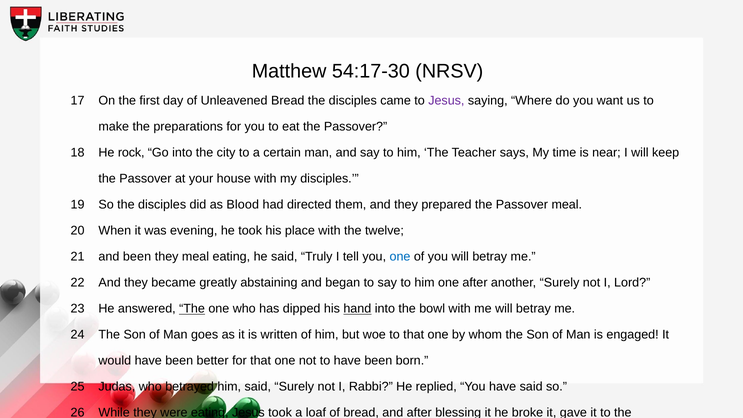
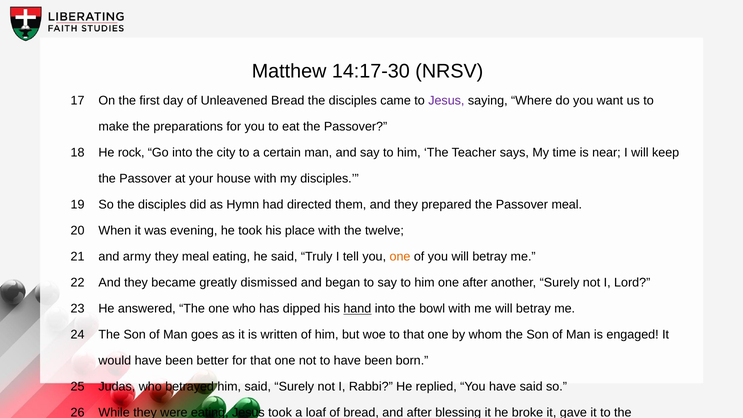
54:17-30: 54:17-30 -> 14:17-30
Blood: Blood -> Hymn
and been: been -> army
one at (400, 257) colour: blue -> orange
abstaining: abstaining -> dismissed
The at (192, 309) underline: present -> none
